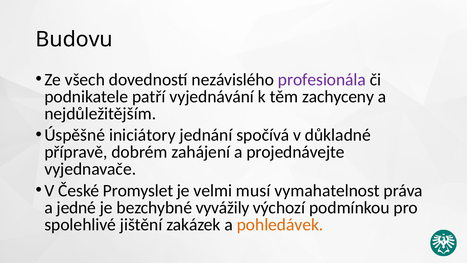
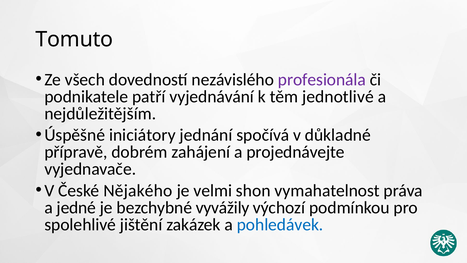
Budovu: Budovu -> Tomuto
zachyceny: zachyceny -> jednotlivé
Promyslet: Promyslet -> Nějakého
musí: musí -> shon
pohledávek colour: orange -> blue
